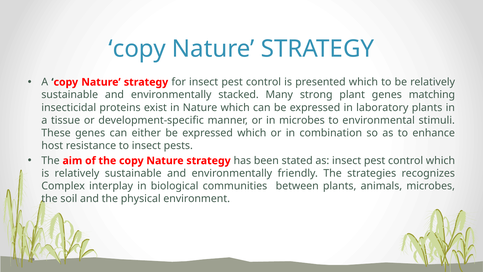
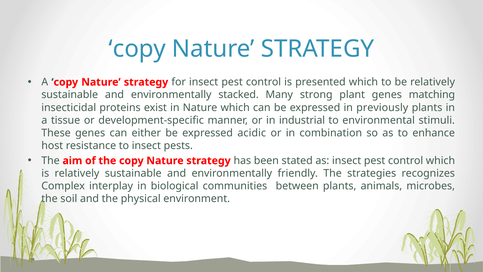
laboratory: laboratory -> previously
in microbes: microbes -> industrial
expressed which: which -> acidic
